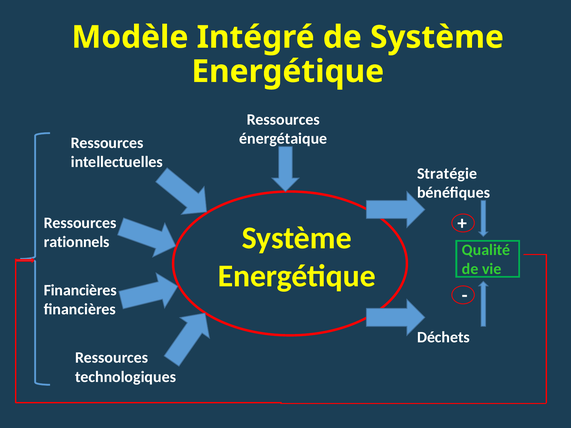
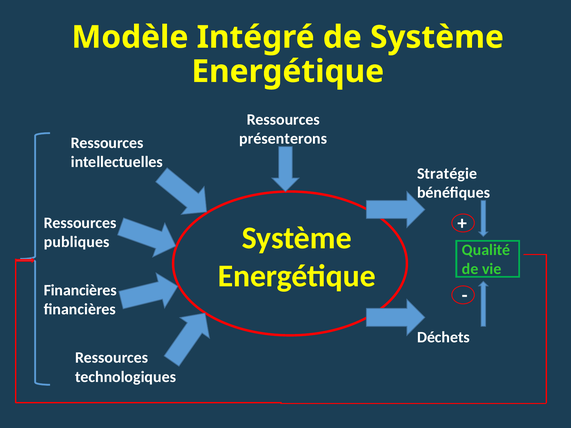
énergétaique: énergétaique -> présenterons
rationnels: rationnels -> publiques
